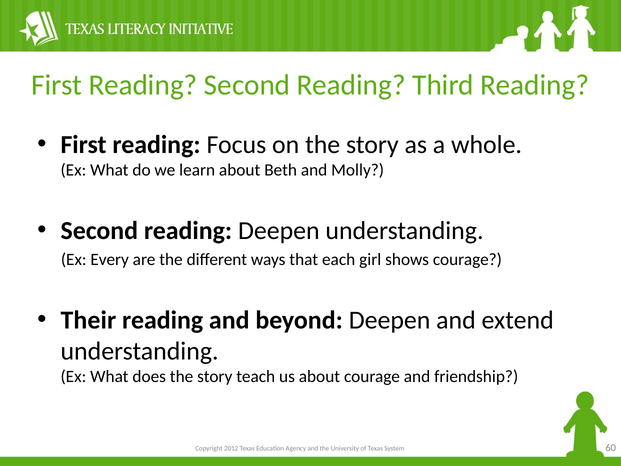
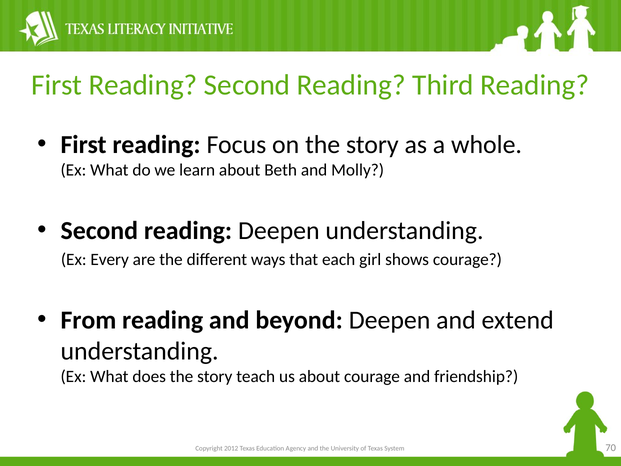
Their: Their -> From
60: 60 -> 70
